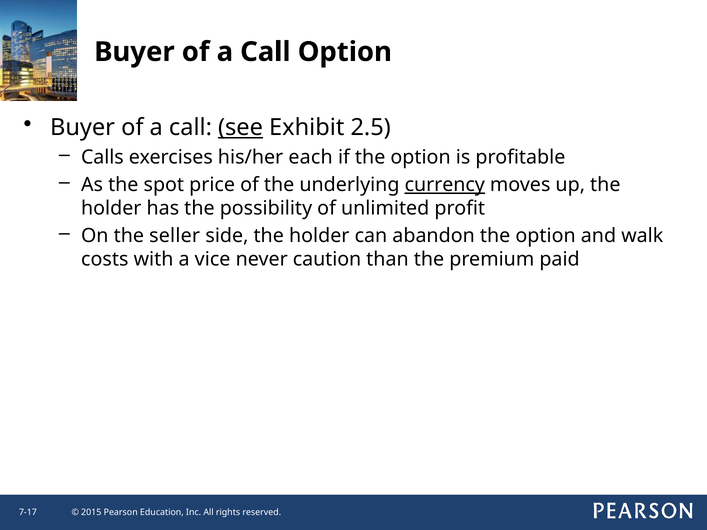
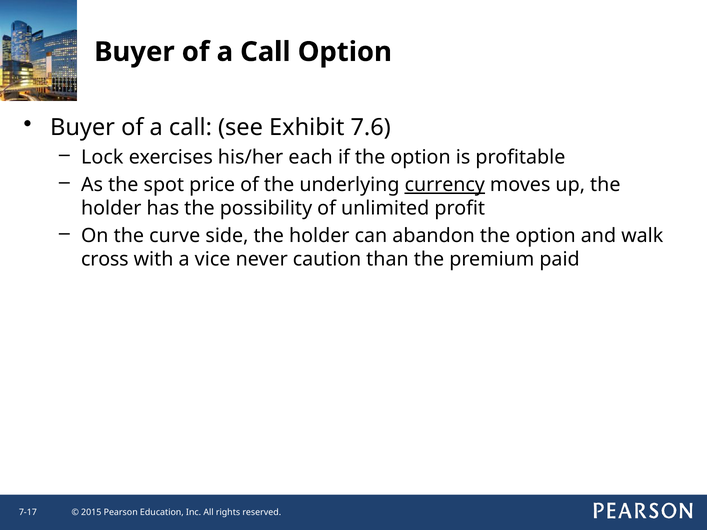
see underline: present -> none
2.5: 2.5 -> 7.6
Calls: Calls -> Lock
seller: seller -> curve
costs: costs -> cross
